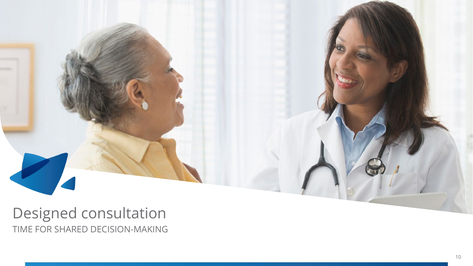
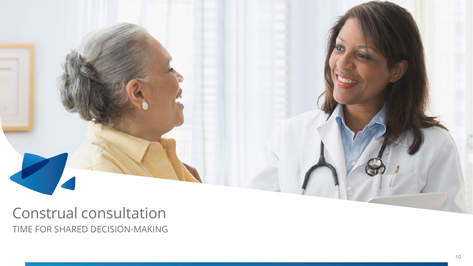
Designed: Designed -> Construal
